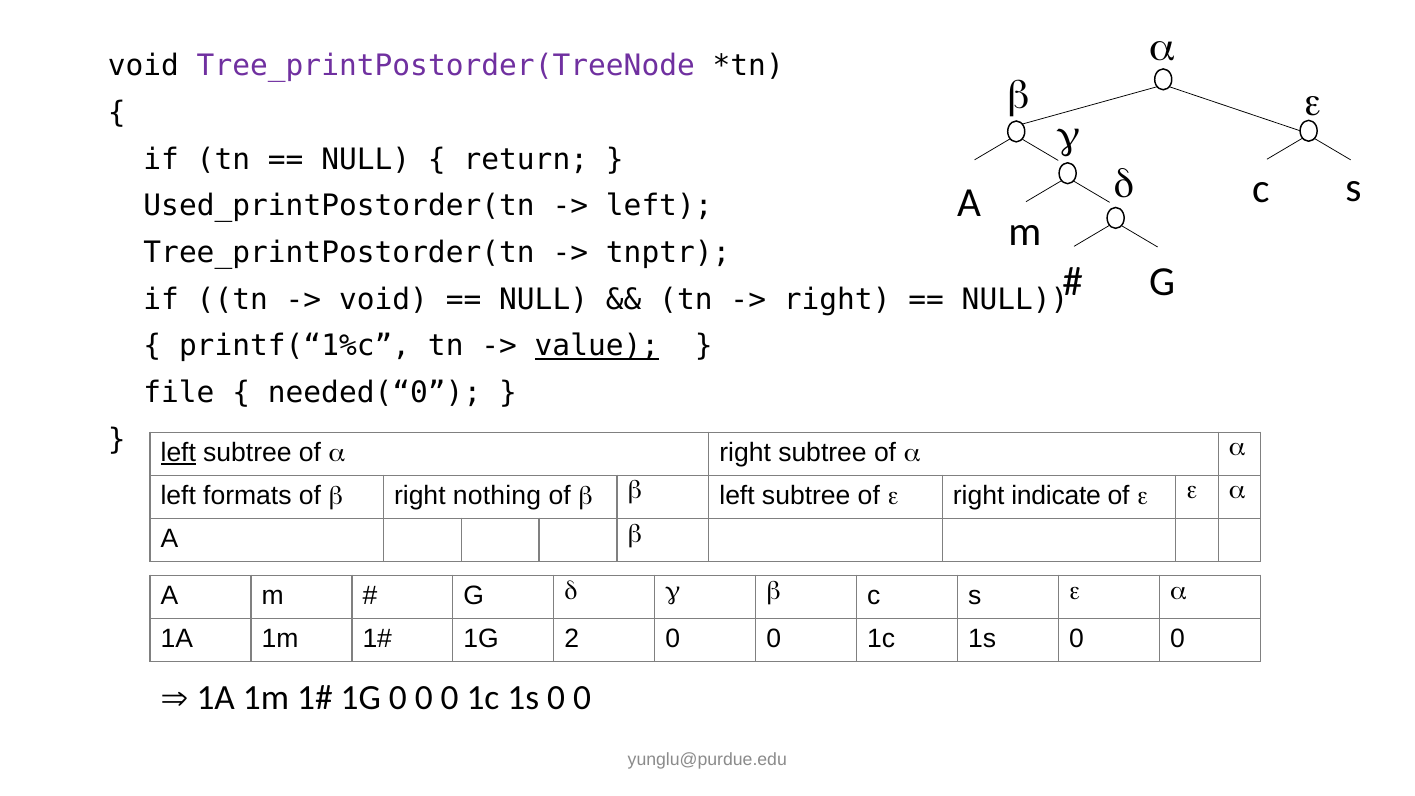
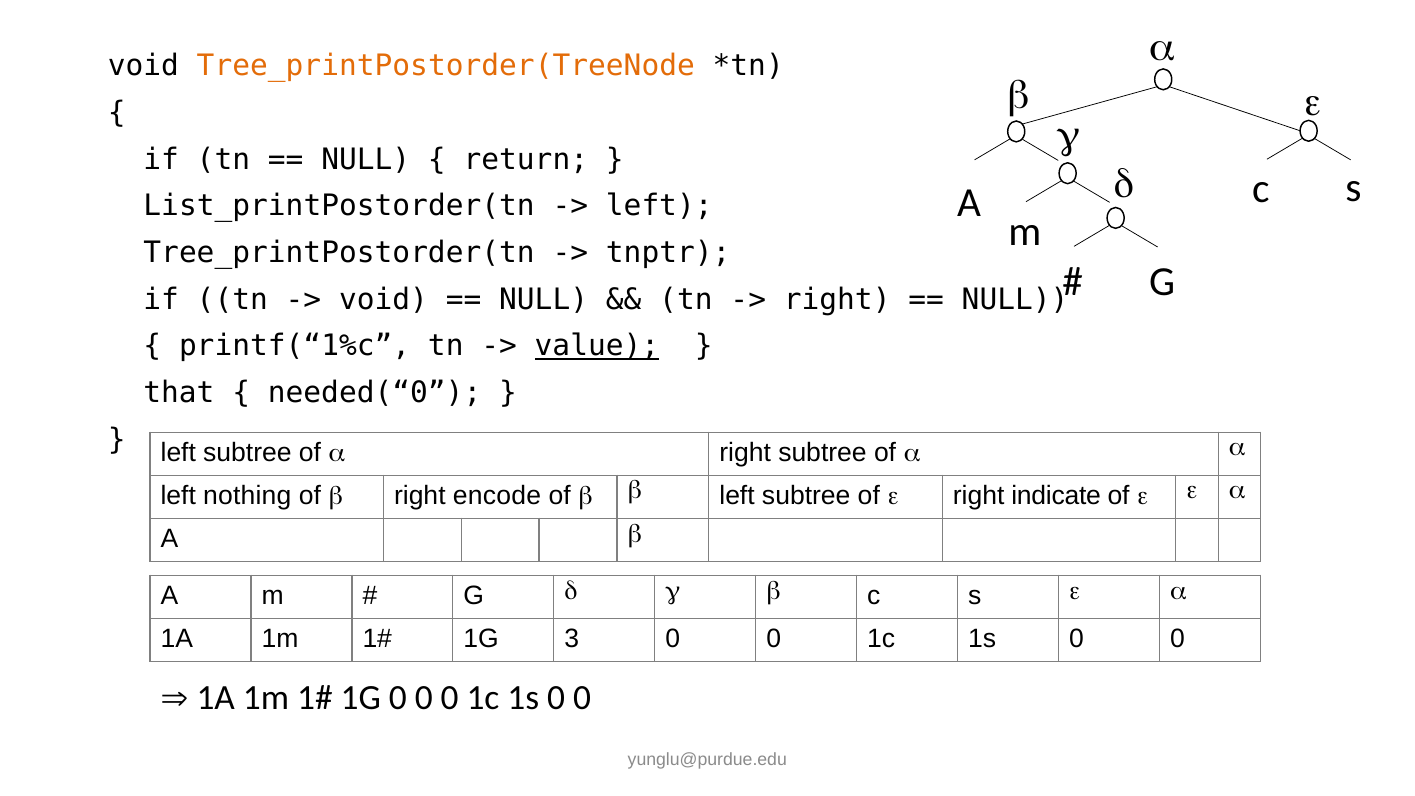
Tree_printPostorder(TreeNode colour: purple -> orange
Used_printPostorder(tn: Used_printPostorder(tn -> List_printPostorder(tn
file: file -> that
left at (178, 453) underline: present -> none
formats: formats -> nothing
nothing: nothing -> encode
2: 2 -> 3
